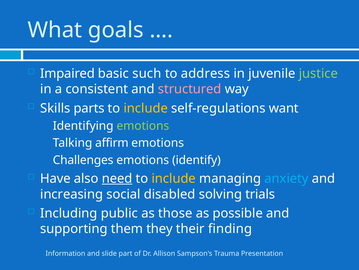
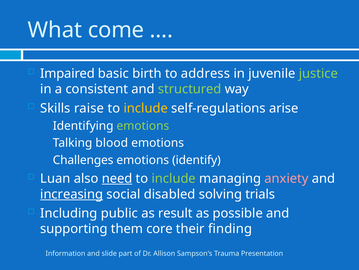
goals: goals -> come
such: such -> birth
structured colour: pink -> light green
parts: parts -> raise
want: want -> arise
affirm: affirm -> blood
Have: Have -> Luan
include at (174, 178) colour: yellow -> light green
anxiety colour: light blue -> pink
increasing underline: none -> present
those: those -> result
they: they -> core
